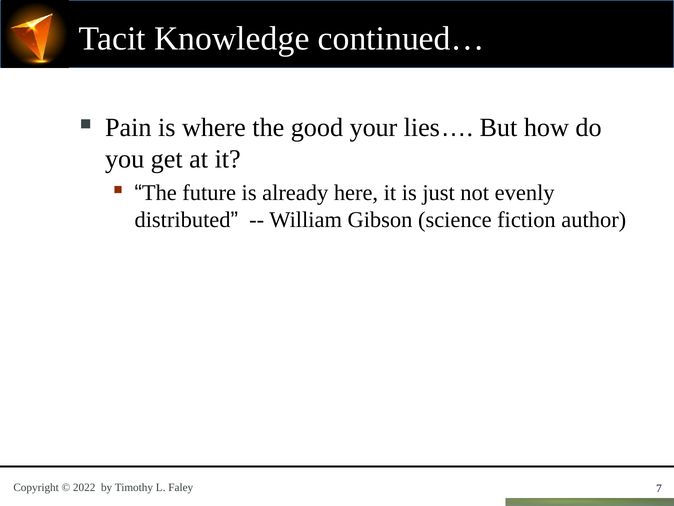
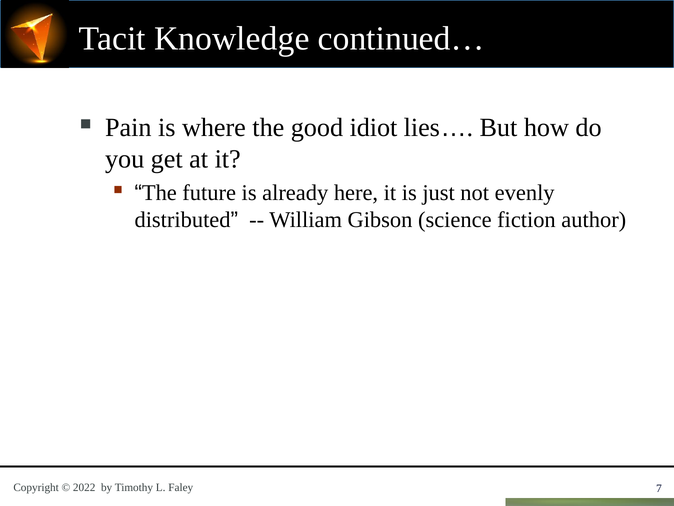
your: your -> idiot
